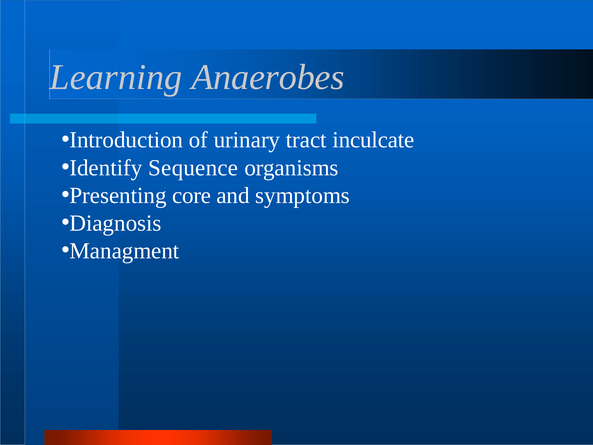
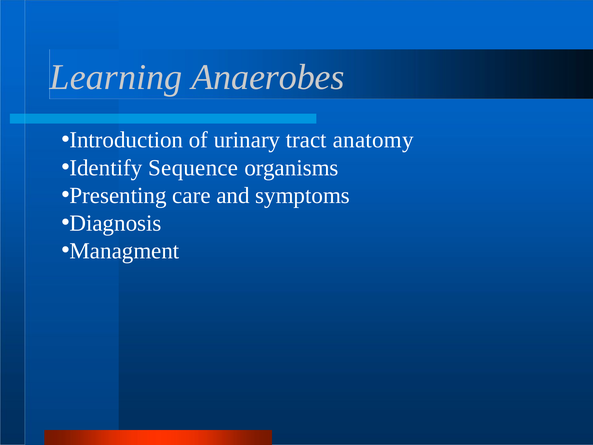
inculcate: inculcate -> anatomy
core: core -> care
